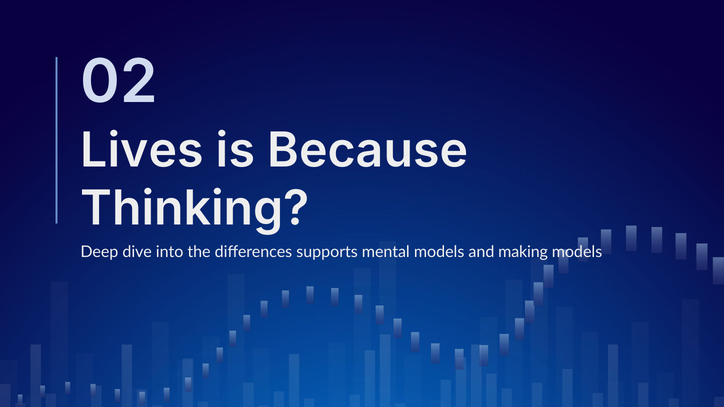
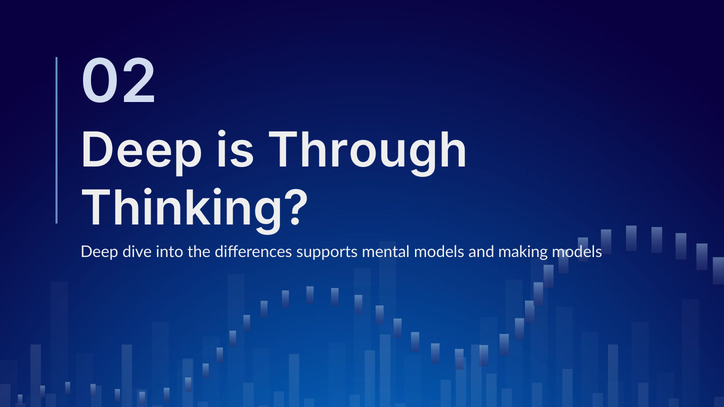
Lives at (142, 151): Lives -> Deep
Because: Because -> Through
